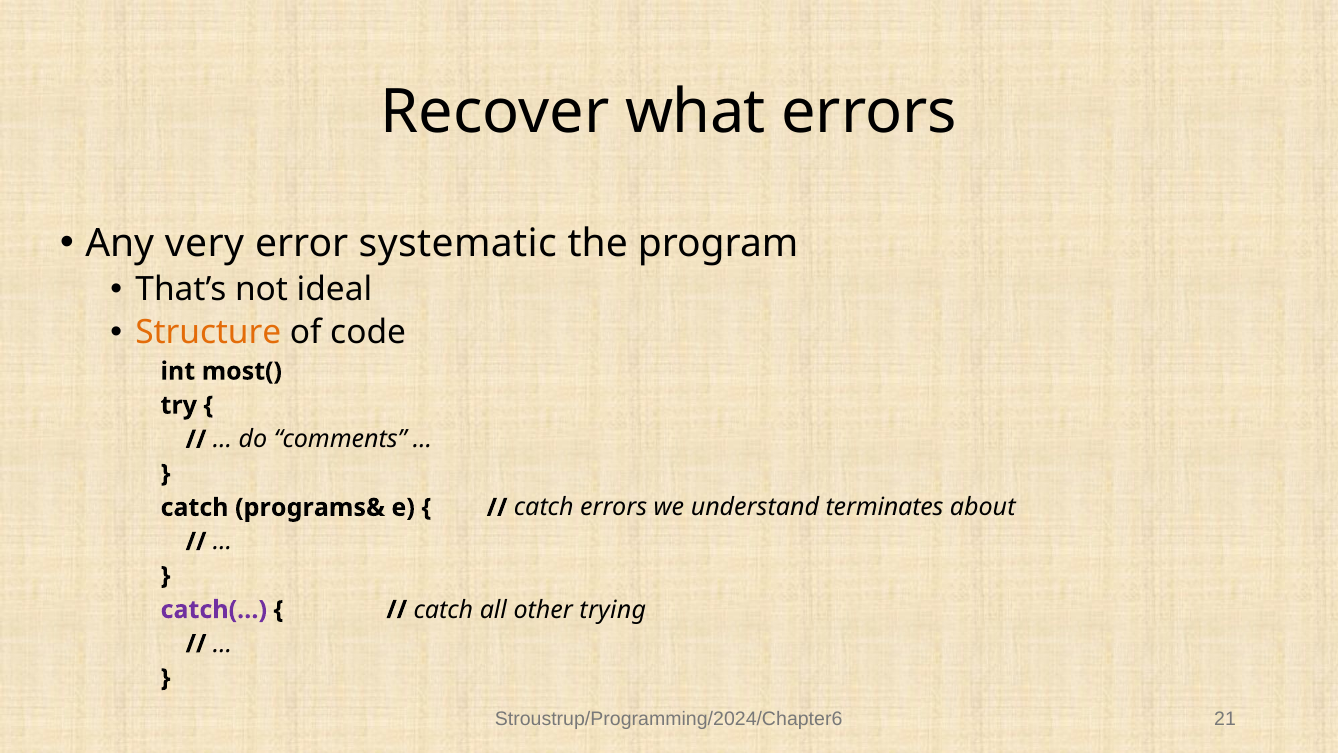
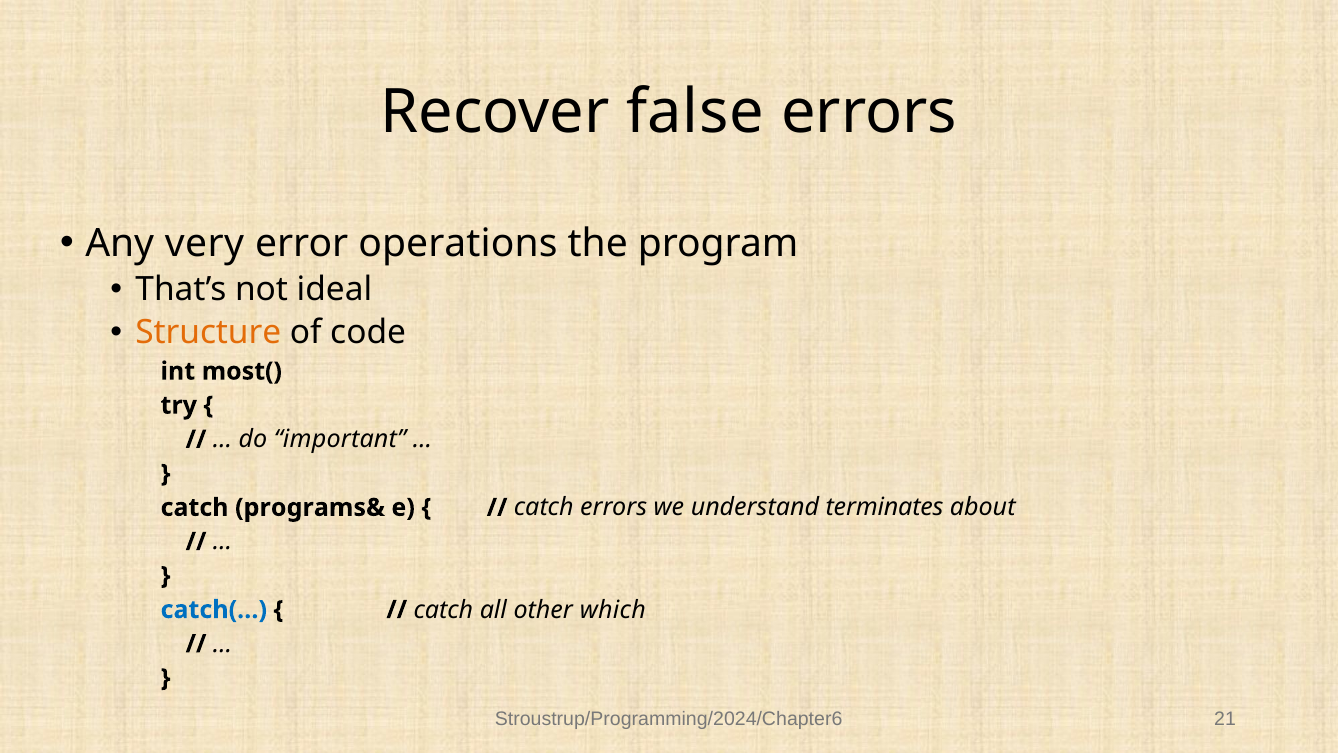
what: what -> false
systematic: systematic -> operations
comments: comments -> important
catch(… colour: purple -> blue
trying: trying -> which
